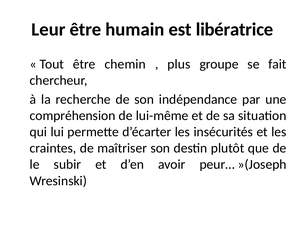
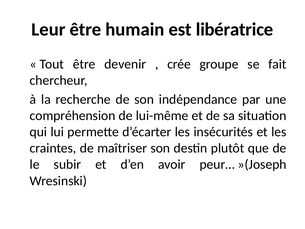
chemin: chemin -> devenir
plus: plus -> crée
